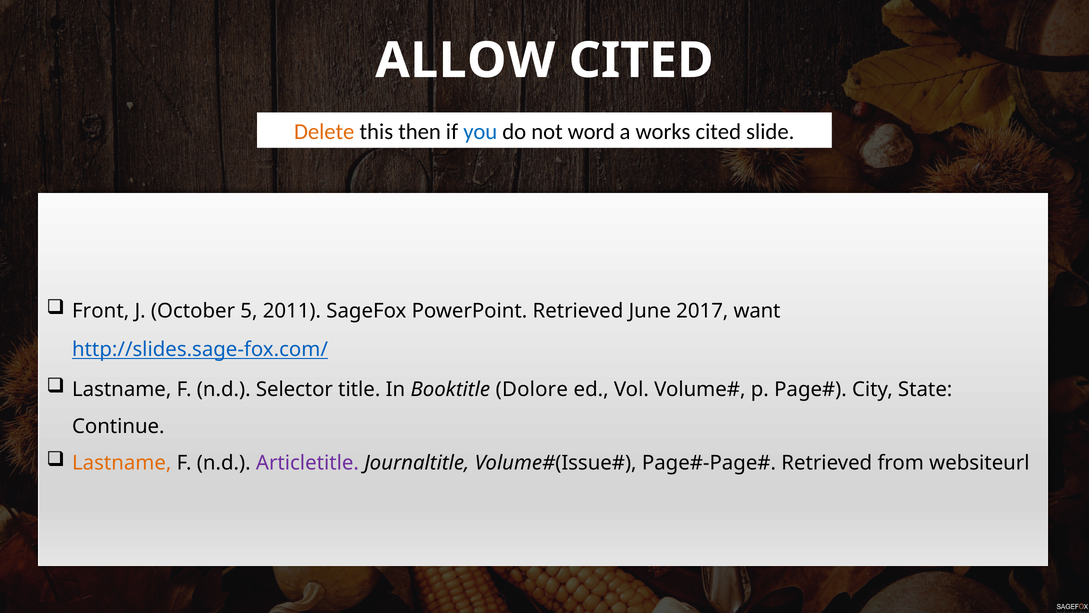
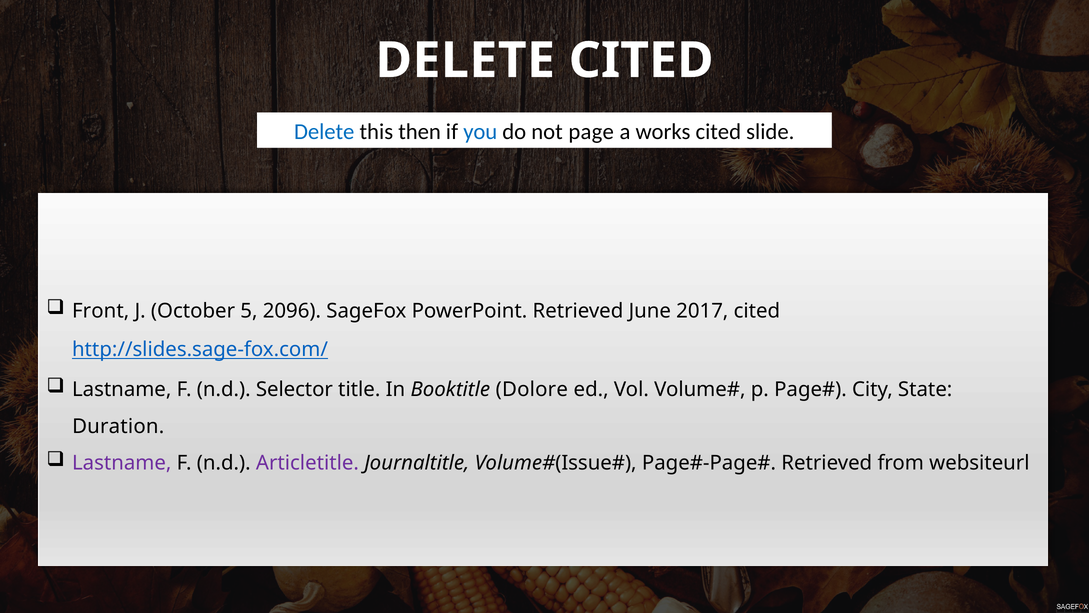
ALLOW at (465, 60): ALLOW -> DELETE
Delete at (324, 132) colour: orange -> blue
word: word -> page
2011: 2011 -> 2096
2017 want: want -> cited
Continue: Continue -> Duration
Lastname at (122, 463) colour: orange -> purple
